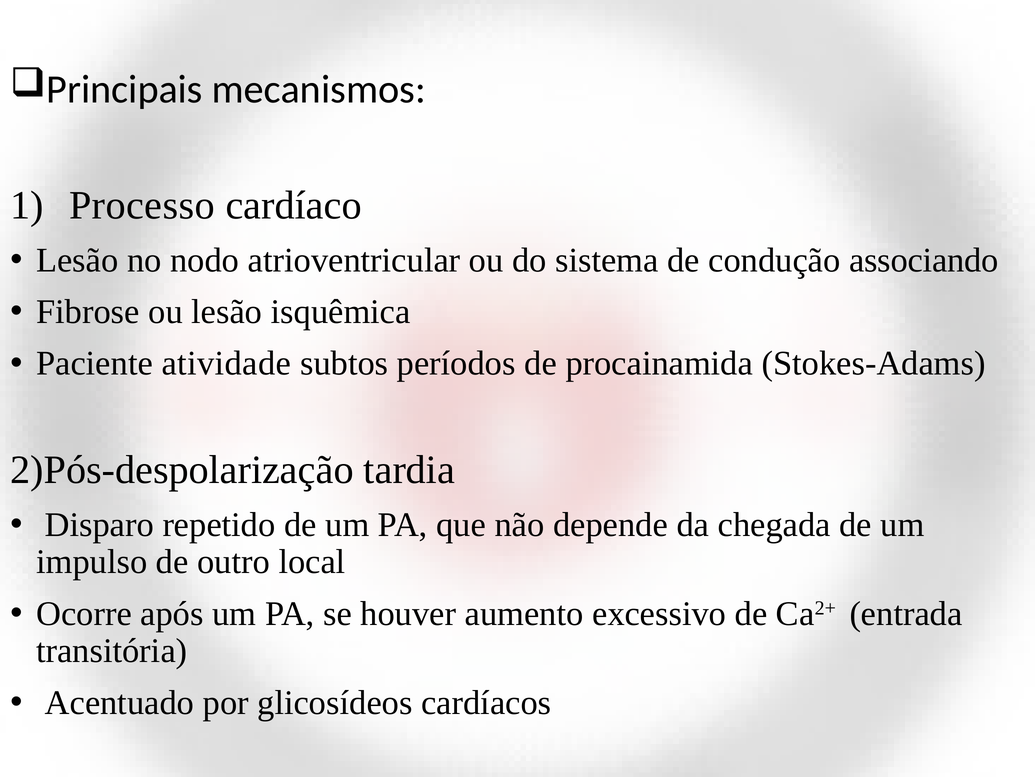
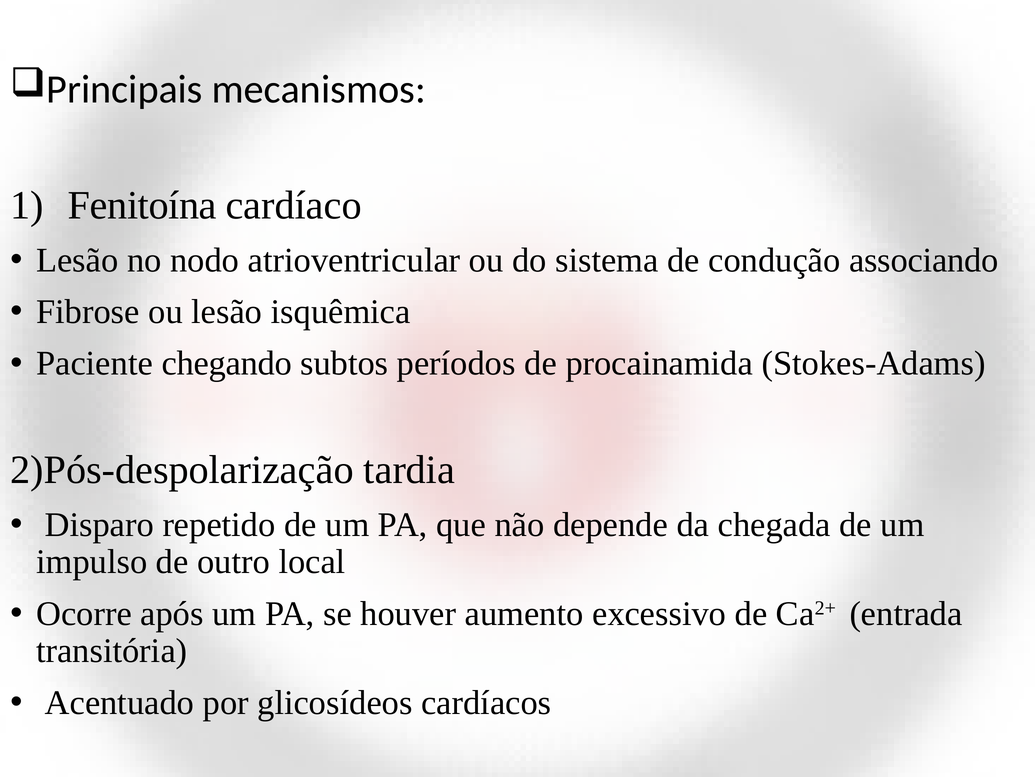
Processo: Processo -> Fenitoína
atividade: atividade -> chegando
